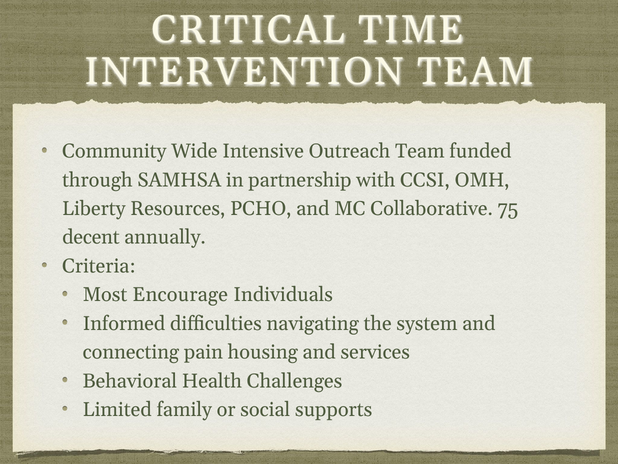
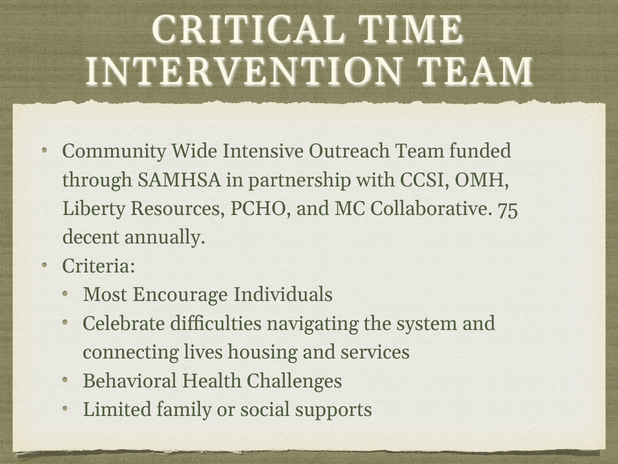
Informed: Informed -> Celebrate
pain: pain -> lives
